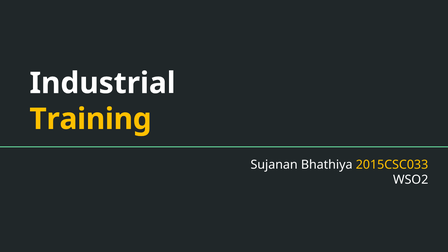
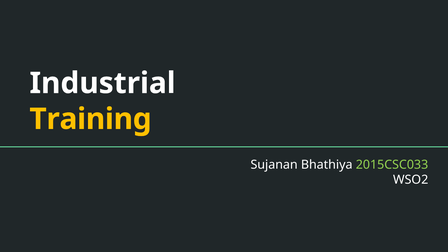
2015CSC033 colour: yellow -> light green
